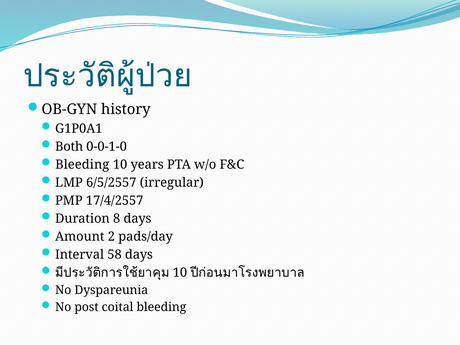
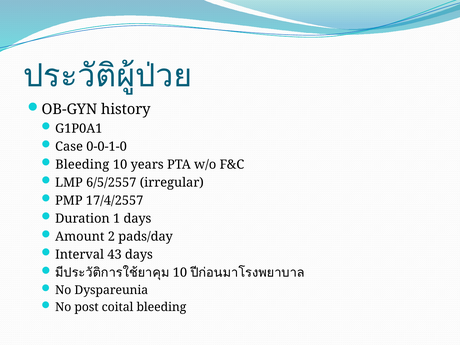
Both: Both -> Case
8: 8 -> 1
58: 58 -> 43
